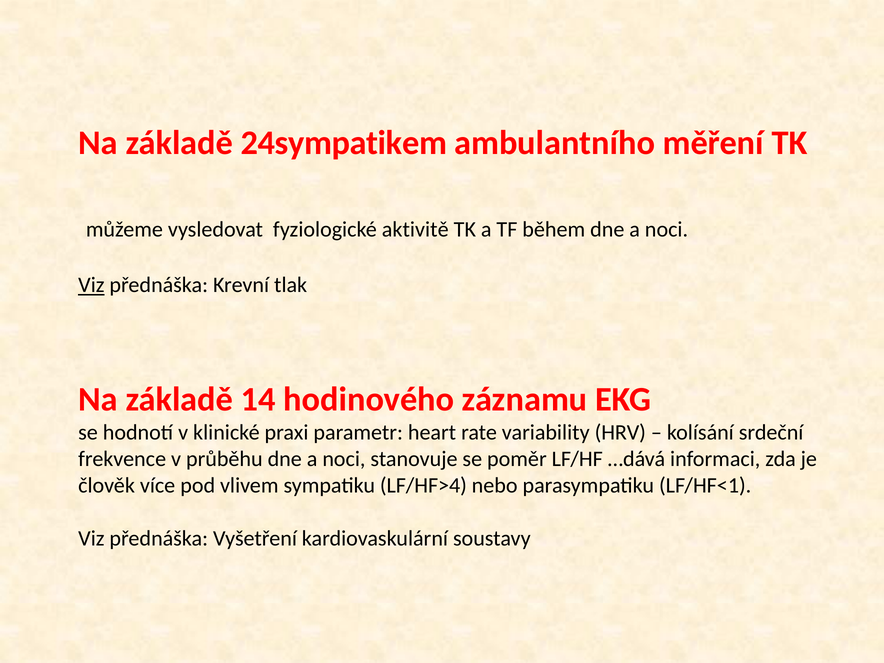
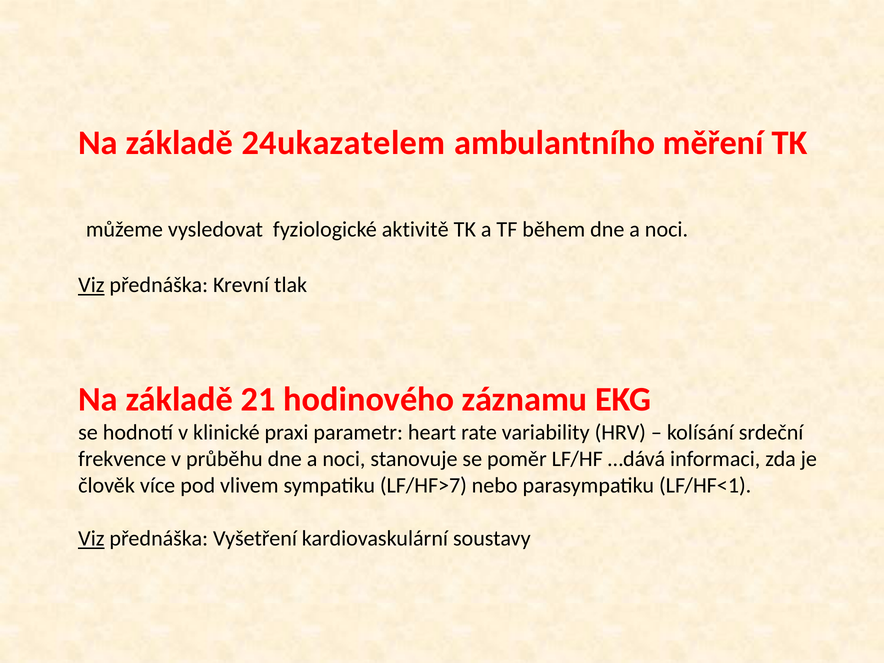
24sympatikem: 24sympatikem -> 24ukazatelem
14: 14 -> 21
LF/HF˃4: LF/HF˃4 -> LF/HF˃7
Viz at (91, 539) underline: none -> present
